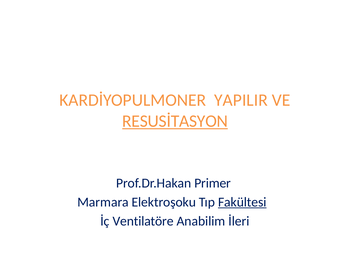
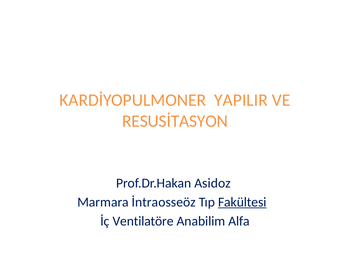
RESUSİTASYON underline: present -> none
Primer: Primer -> Asidoz
Elektroşoku: Elektroşoku -> İntraosseöz
İleri: İleri -> Alfa
